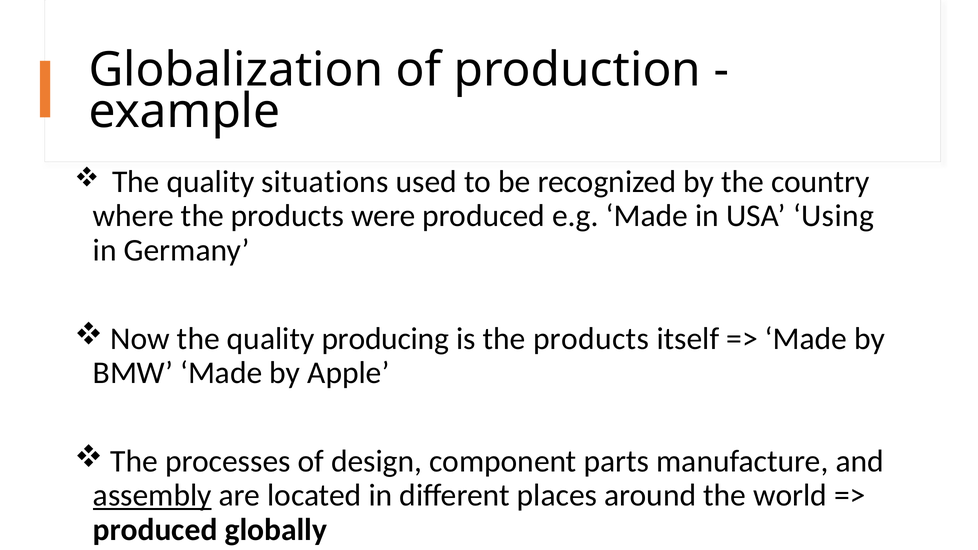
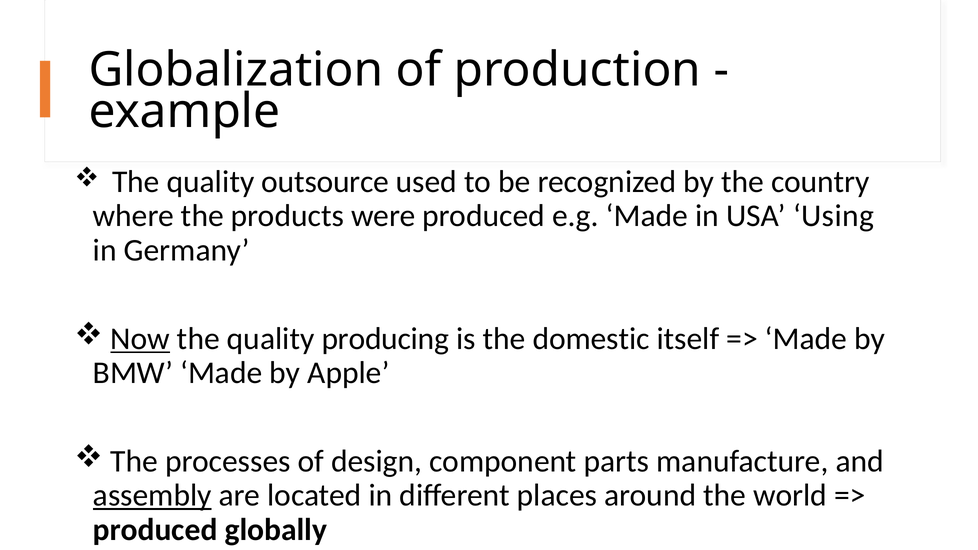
situations: situations -> outsource
Now underline: none -> present
is the products: products -> domestic
